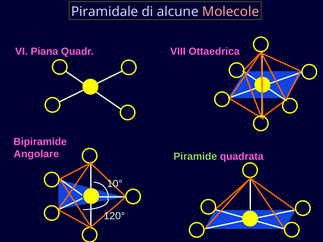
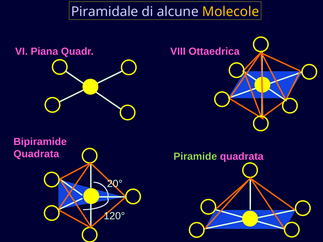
Molecole colour: pink -> yellow
Angolare at (36, 154): Angolare -> Quadrata
10°: 10° -> 20°
